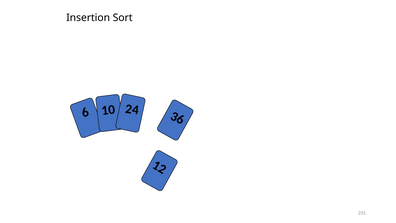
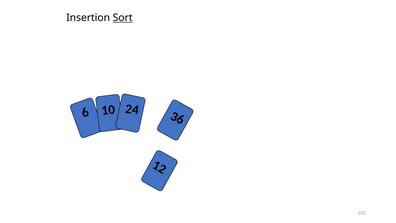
Sort underline: none -> present
